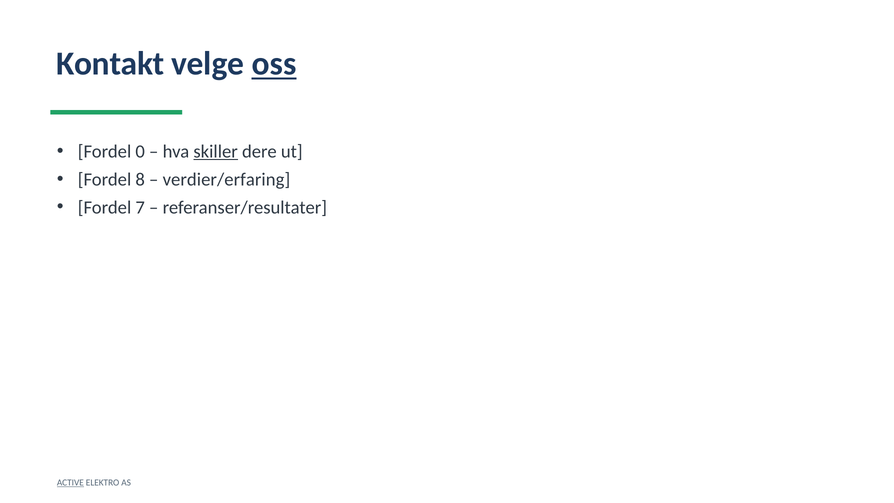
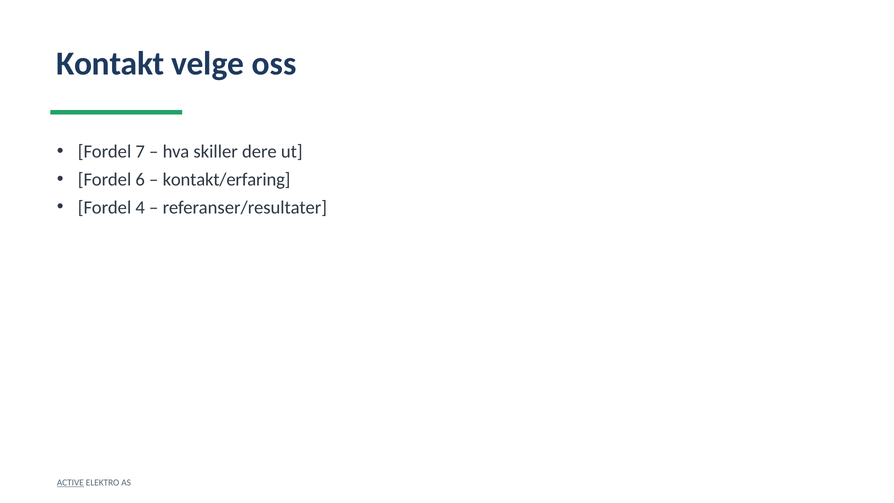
oss underline: present -> none
0: 0 -> 7
skiller underline: present -> none
8: 8 -> 6
verdier/erfaring: verdier/erfaring -> kontakt/erfaring
7: 7 -> 4
